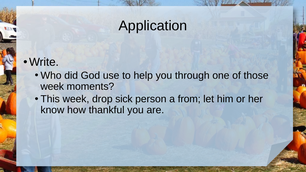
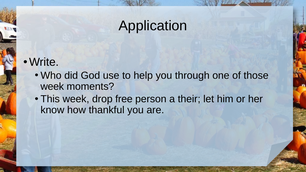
sick: sick -> free
from: from -> their
